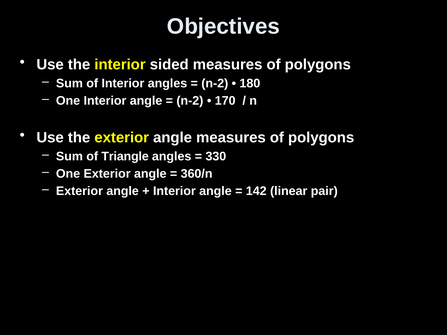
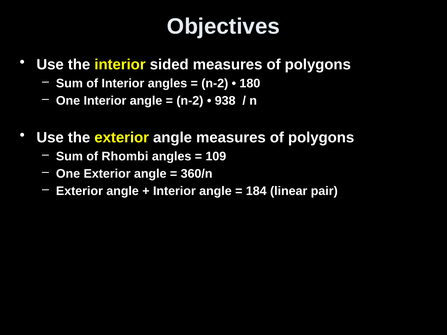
170: 170 -> 938
Triangle: Triangle -> Rhombi
330: 330 -> 109
142: 142 -> 184
